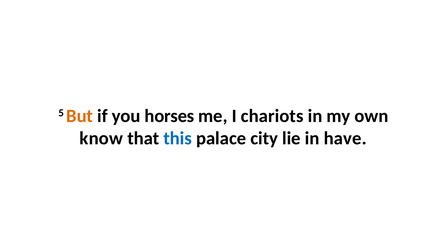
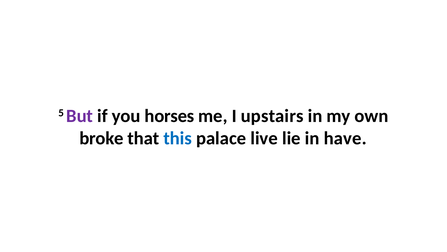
But colour: orange -> purple
chariots: chariots -> upstairs
know: know -> broke
city: city -> live
